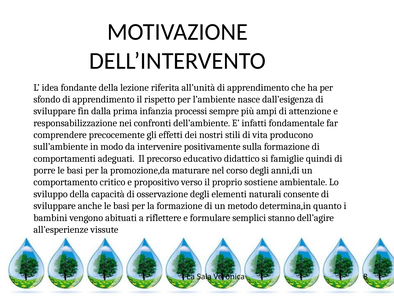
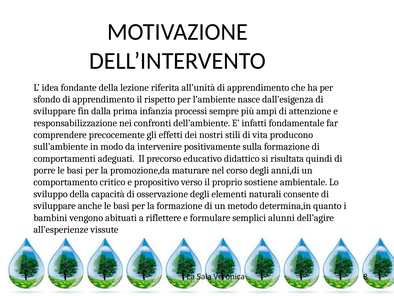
famiglie: famiglie -> risultata
stanno: stanno -> alunni
